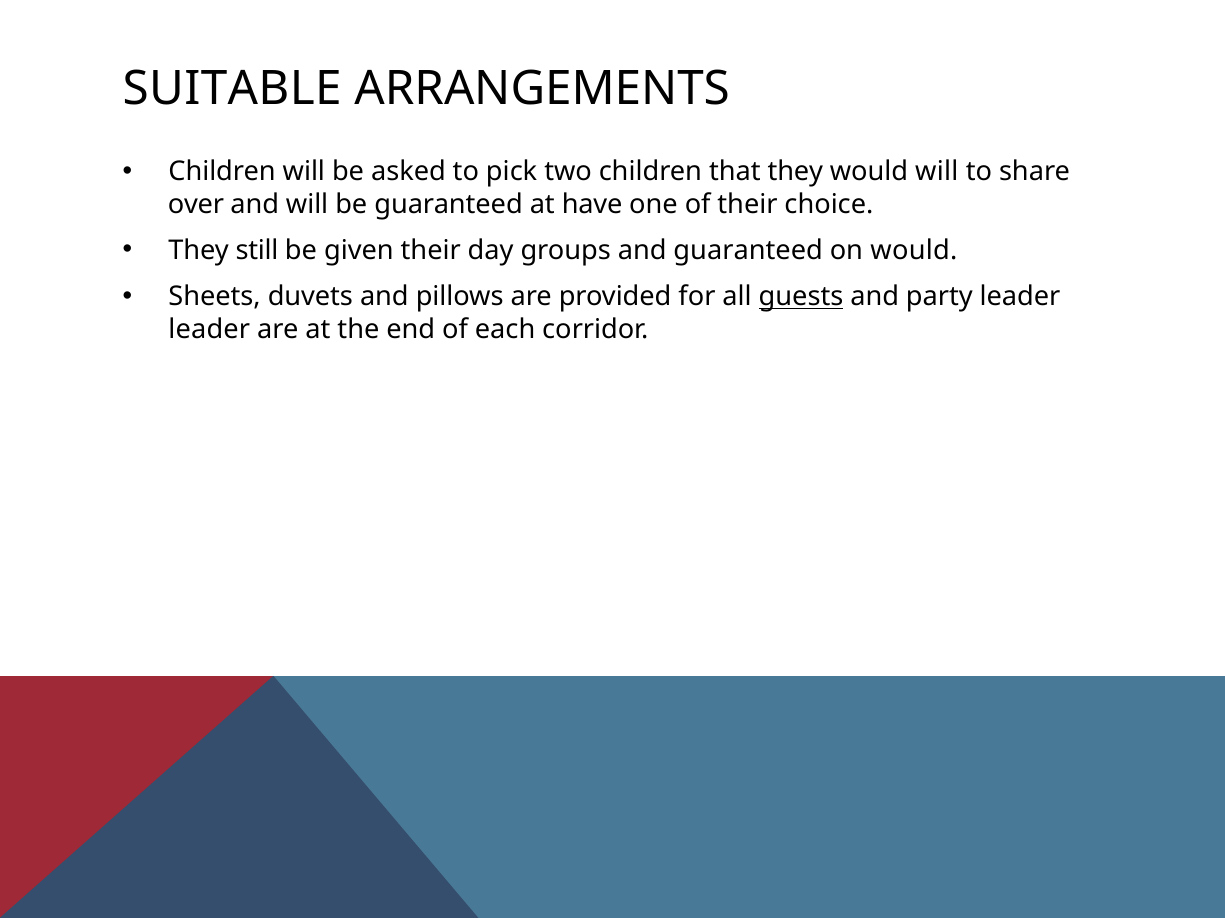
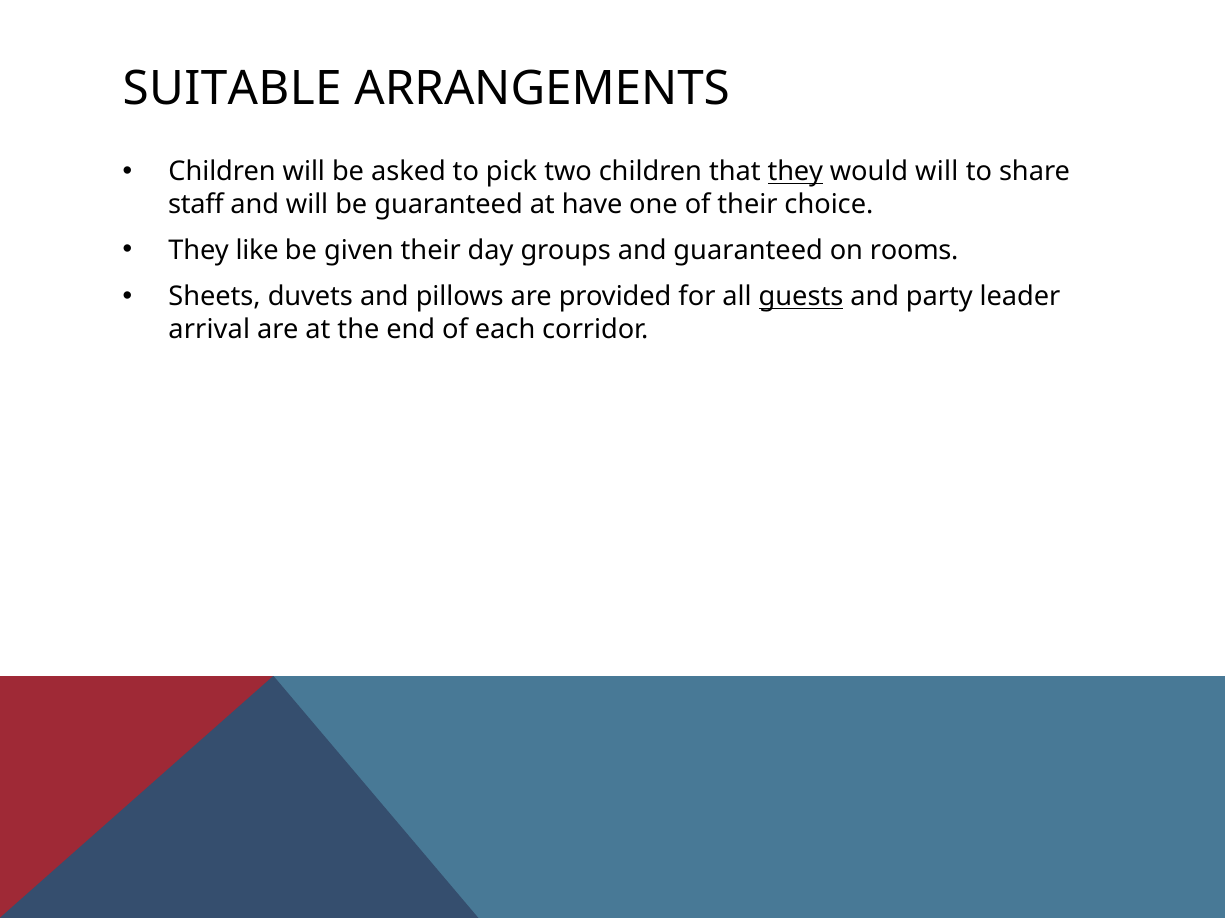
they at (795, 172) underline: none -> present
over: over -> staff
still: still -> like
on would: would -> rooms
leader at (209, 330): leader -> arrival
